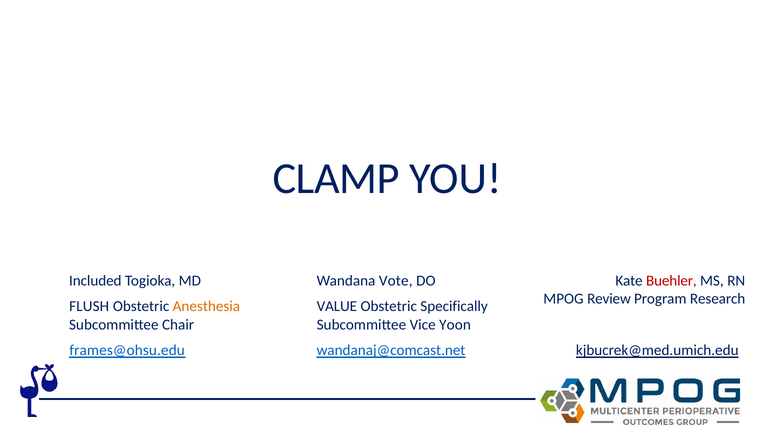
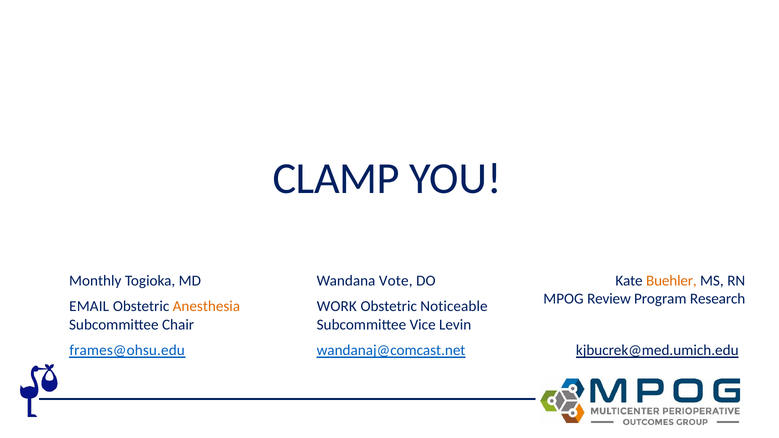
Included: Included -> Monthly
Buehler colour: red -> orange
FLUSH: FLUSH -> EMAIL
VALUE: VALUE -> WORK
Specifically: Specifically -> Noticeable
Yoon: Yoon -> Levin
